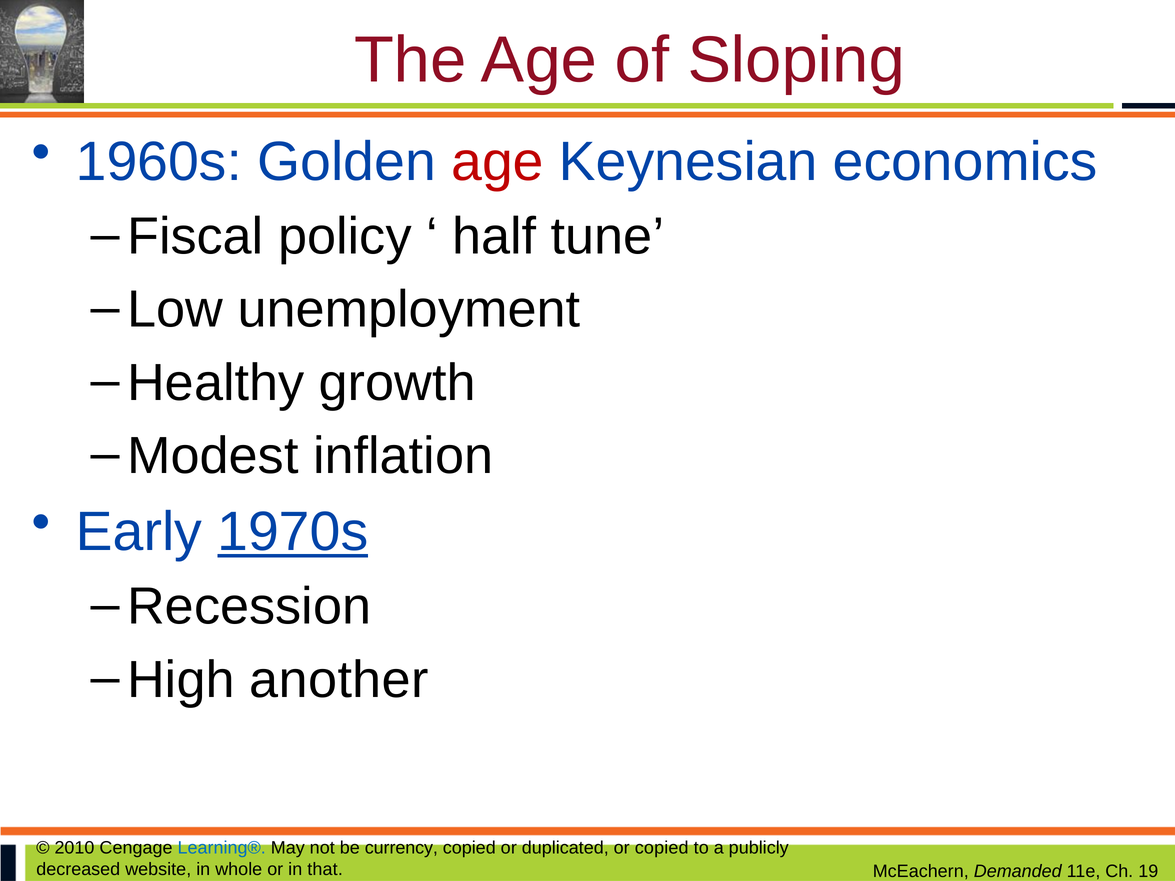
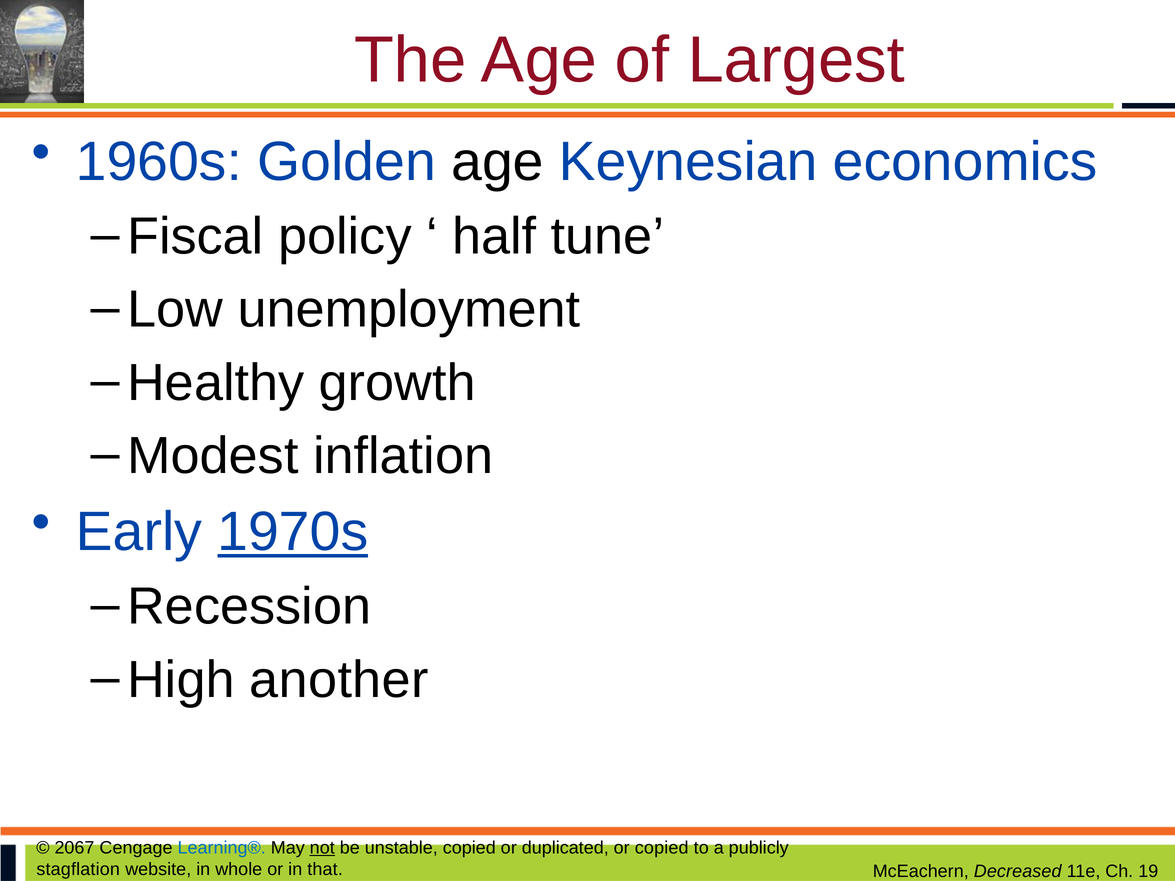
Sloping: Sloping -> Largest
age at (497, 162) colour: red -> black
2010: 2010 -> 2067
not underline: none -> present
currency: currency -> unstable
decreased: decreased -> stagflation
Demanded: Demanded -> Decreased
